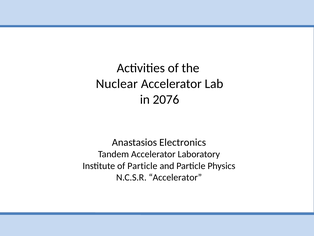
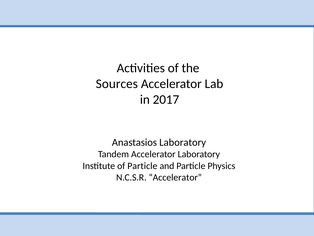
Nuclear: Nuclear -> Sources
2076: 2076 -> 2017
Anastasios Electronics: Electronics -> Laboratory
